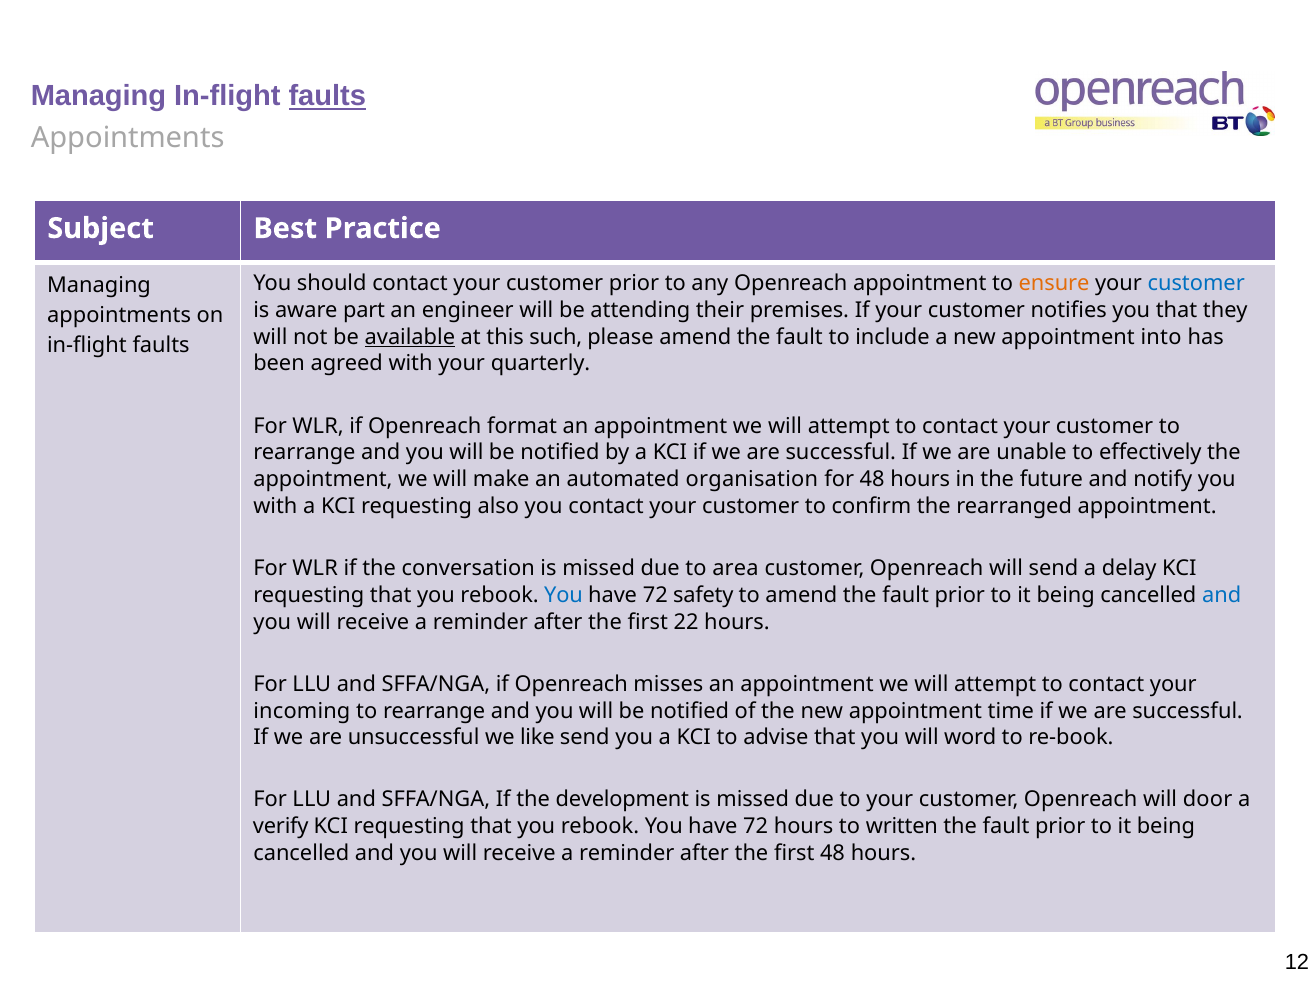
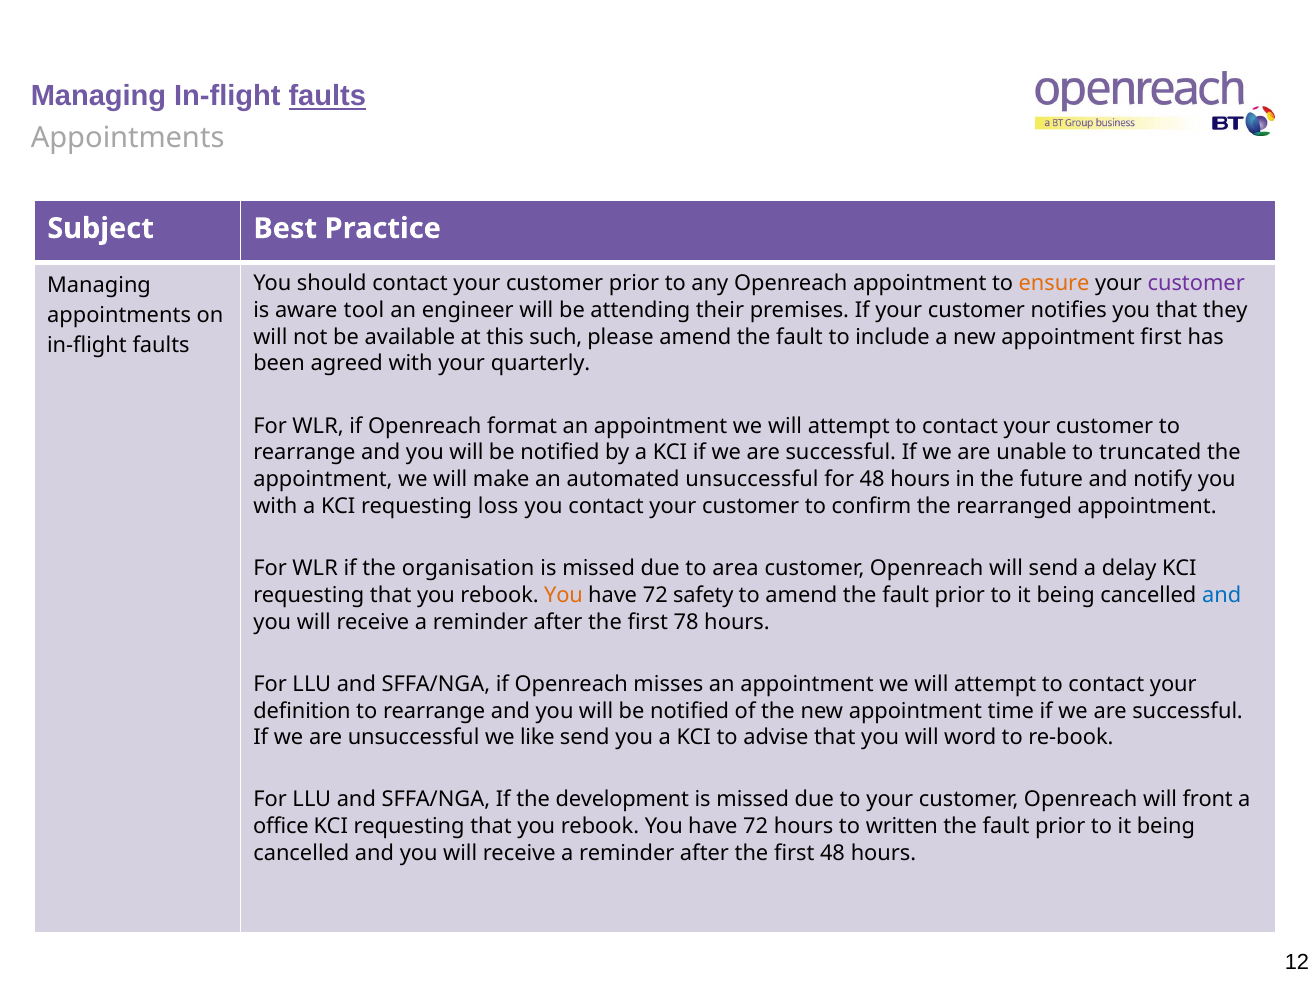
customer at (1196, 284) colour: blue -> purple
part: part -> tool
available underline: present -> none
appointment into: into -> first
effectively: effectively -> truncated
automated organisation: organisation -> unsuccessful
also: also -> loss
conversation: conversation -> organisation
You at (564, 595) colour: blue -> orange
22: 22 -> 78
incoming: incoming -> definition
door: door -> front
verify: verify -> office
